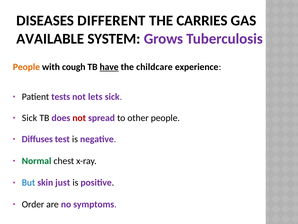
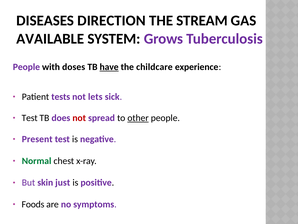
DIFFERENT: DIFFERENT -> DIRECTION
CARRIES: CARRIES -> STREAM
People at (26, 67) colour: orange -> purple
cough: cough -> doses
Sick at (30, 118): Sick -> Test
other underline: none -> present
Diffuses: Diffuses -> Present
But colour: blue -> purple
Order: Order -> Foods
